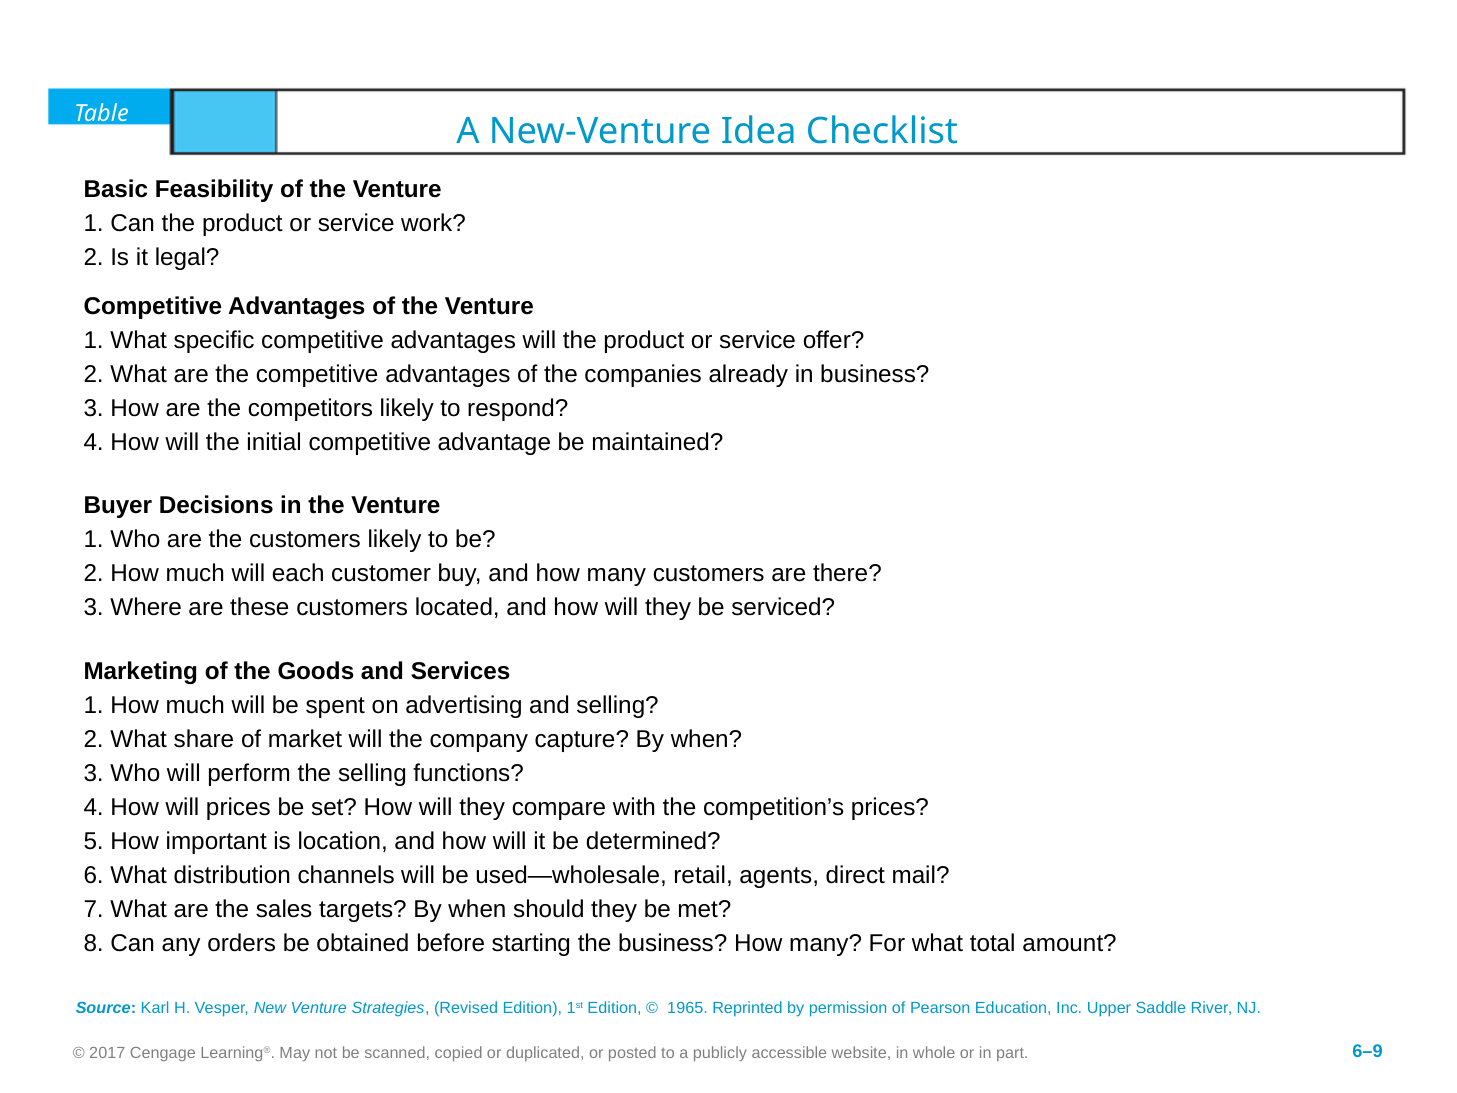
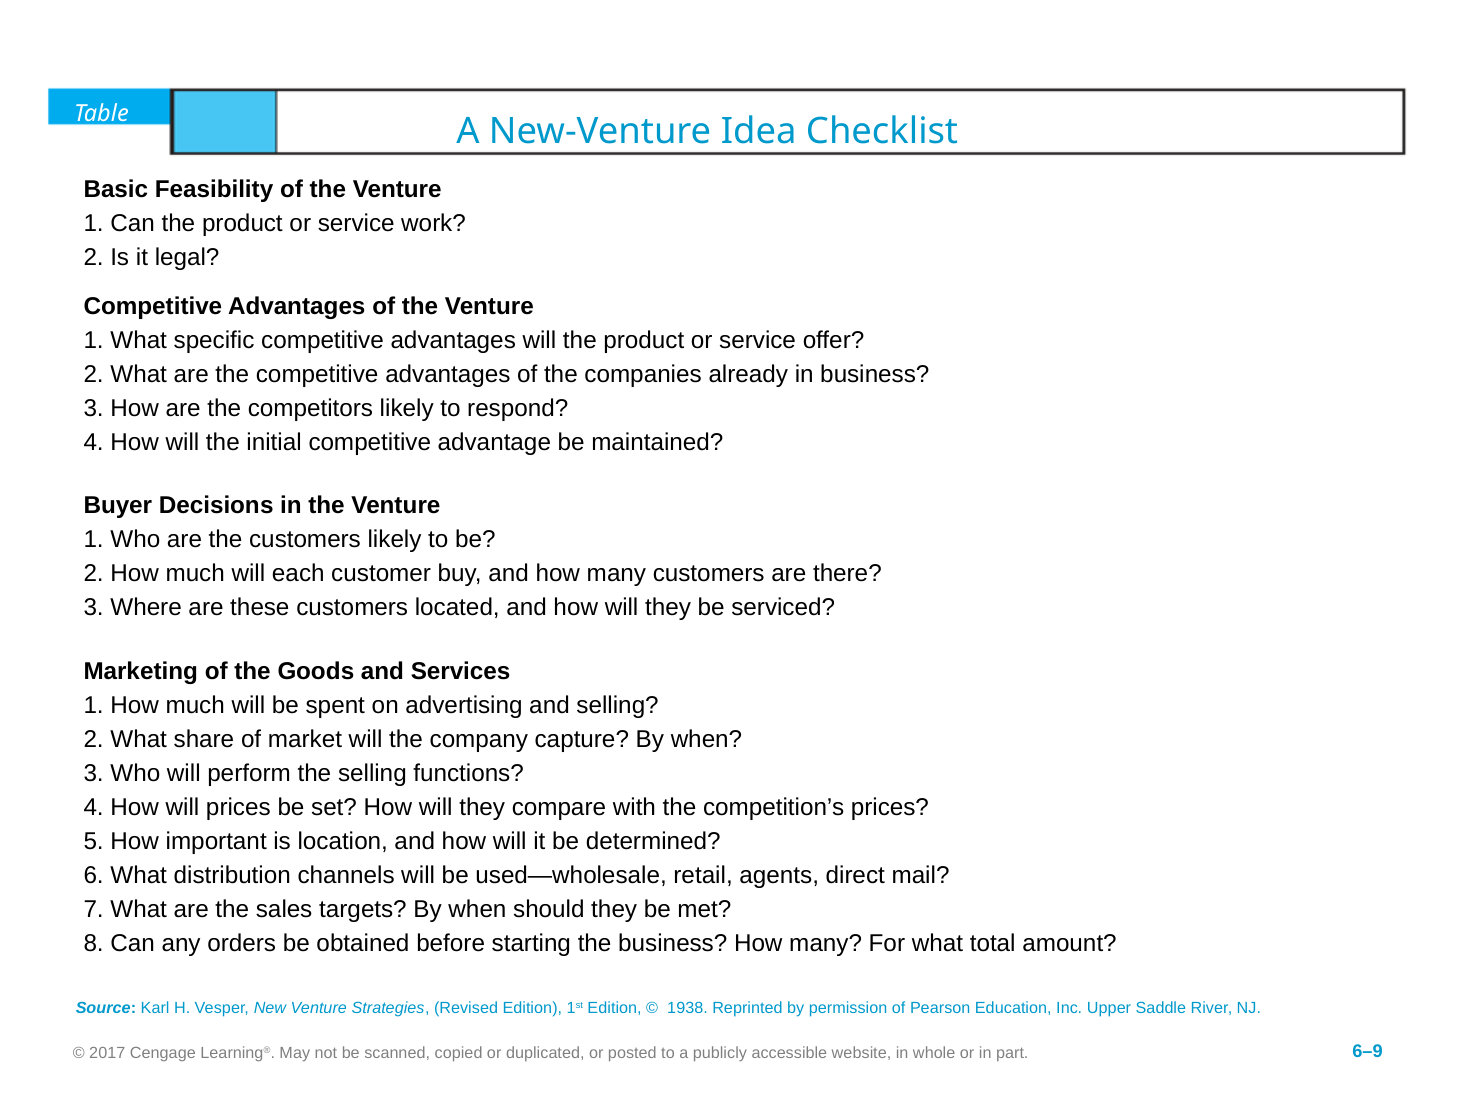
1965: 1965 -> 1938
